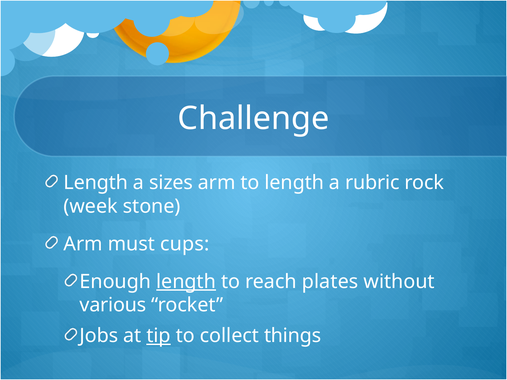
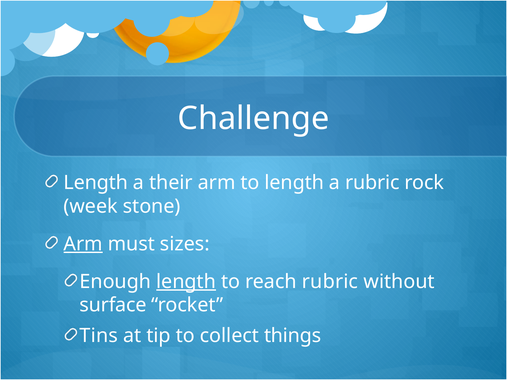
sizes: sizes -> their
Arm at (83, 244) underline: none -> present
cups: cups -> sizes
reach plates: plates -> rubric
various: various -> surface
Jobs: Jobs -> Tins
tip underline: present -> none
